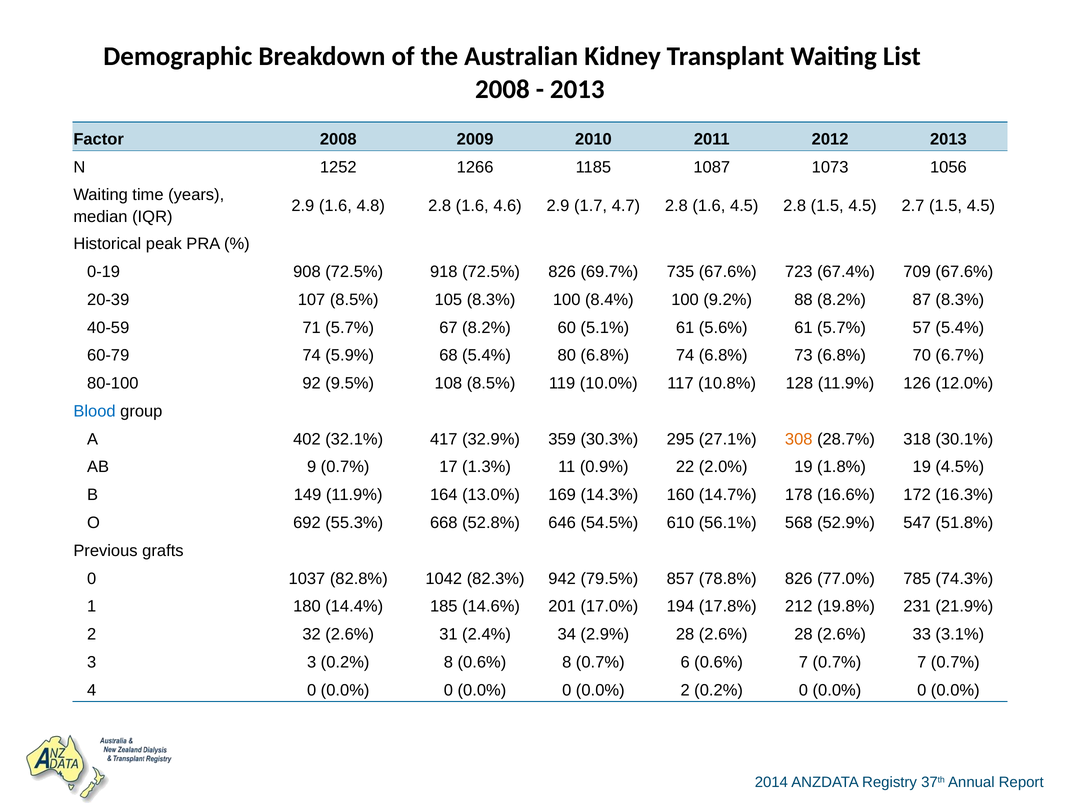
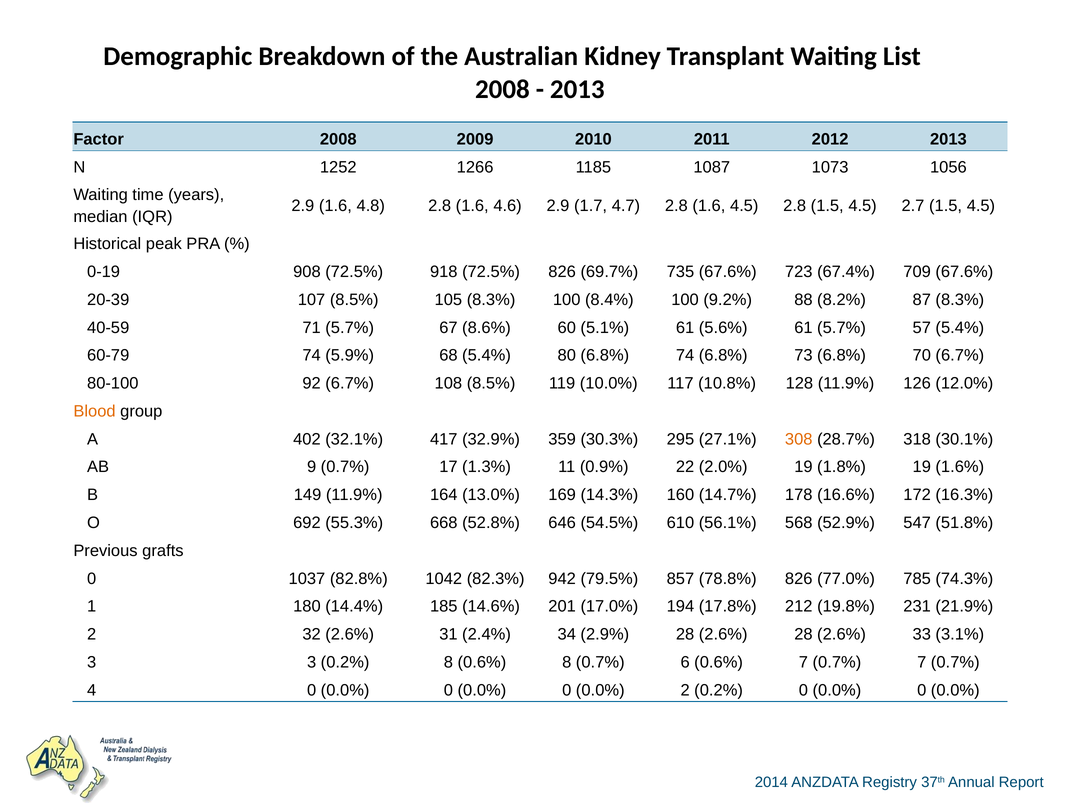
67 8.2%: 8.2% -> 8.6%
92 9.5%: 9.5% -> 6.7%
Blood colour: blue -> orange
4.5%: 4.5% -> 1.6%
